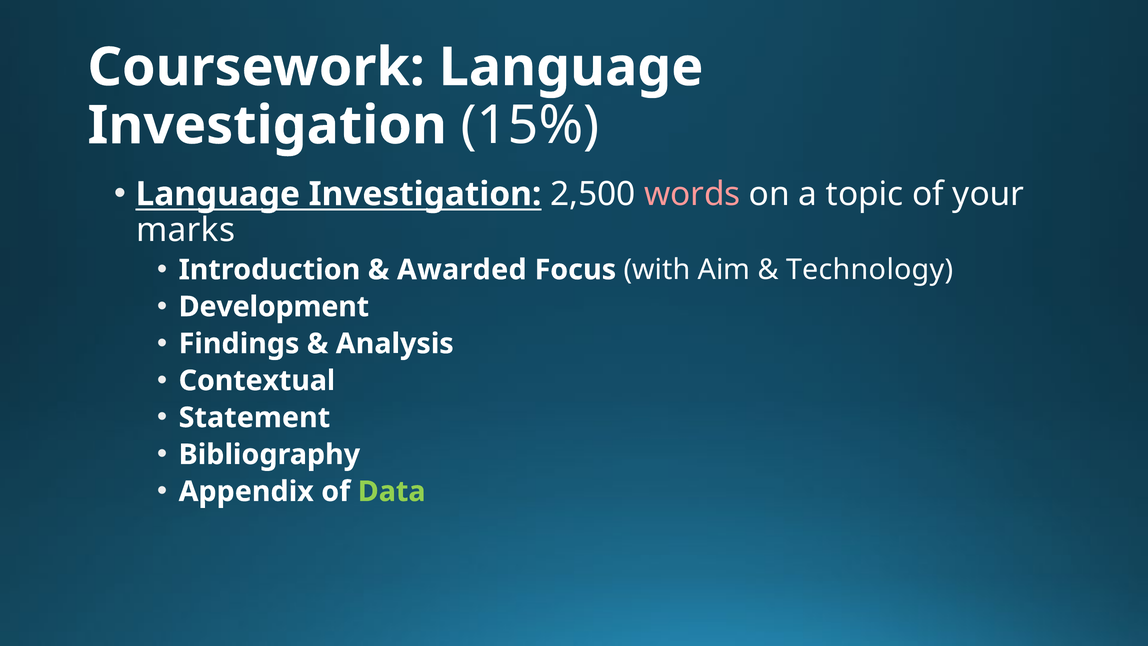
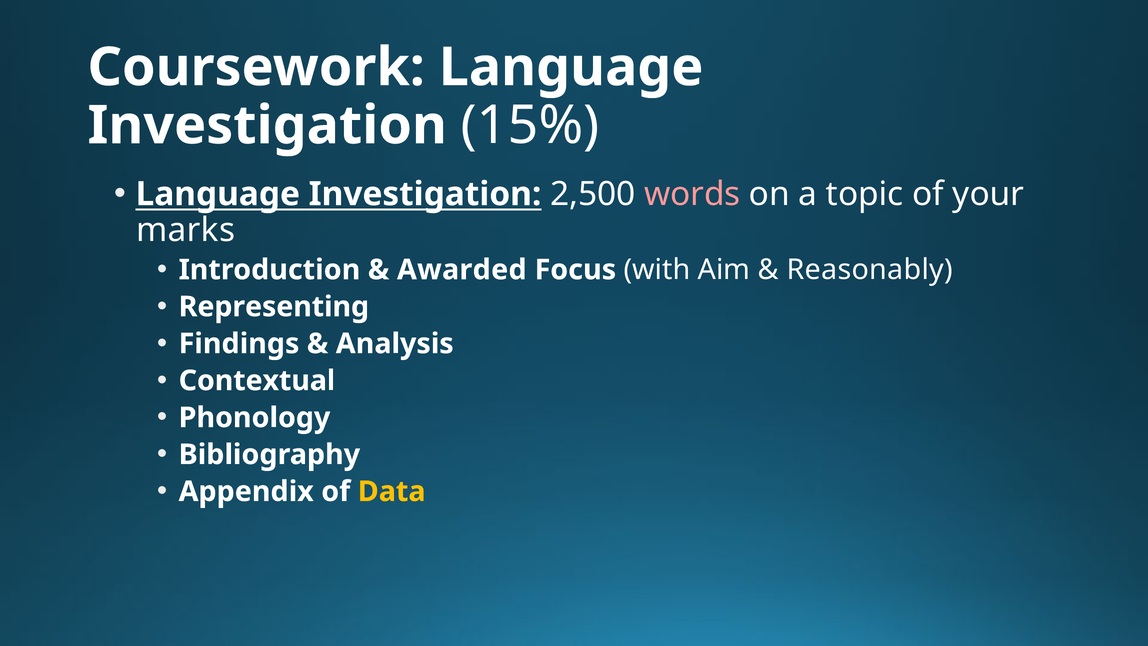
Technology: Technology -> Reasonably
Development: Development -> Representing
Statement: Statement -> Phonology
Data colour: light green -> yellow
